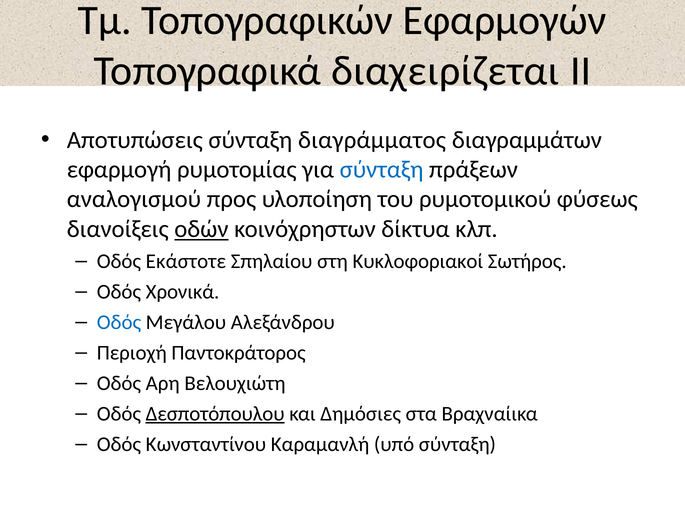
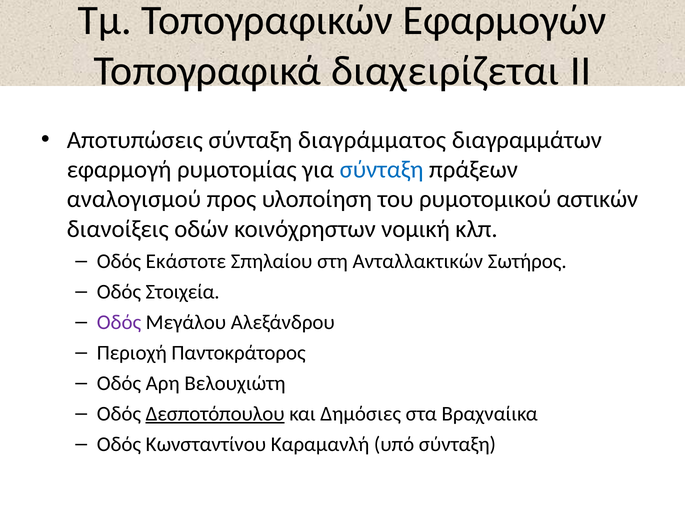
φύσεως: φύσεως -> αστικών
οδών underline: present -> none
δίκτυα: δίκτυα -> νομική
Κυκλοφοριακοί: Κυκλοφοριακοί -> Ανταλλακτικών
Χρονικά: Χρονικά -> Στοιχεία
Οδός at (119, 322) colour: blue -> purple
